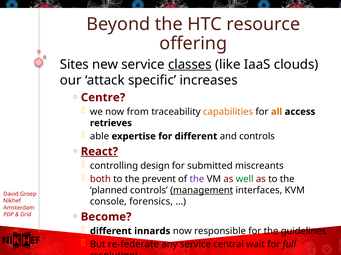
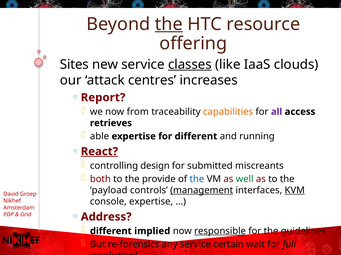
the at (169, 24) underline: none -> present
specific: specific -> centres
Centre: Centre -> Report
all colour: orange -> purple
and controls: controls -> running
prevent: prevent -> provide
the at (197, 179) colour: purple -> blue
planned: planned -> payload
KVM underline: none -> present
console forensics: forensics -> expertise
Become: Become -> Address
innards: innards -> implied
responsible underline: none -> present
re-federate: re-federate -> re-forensics
central: central -> certain
